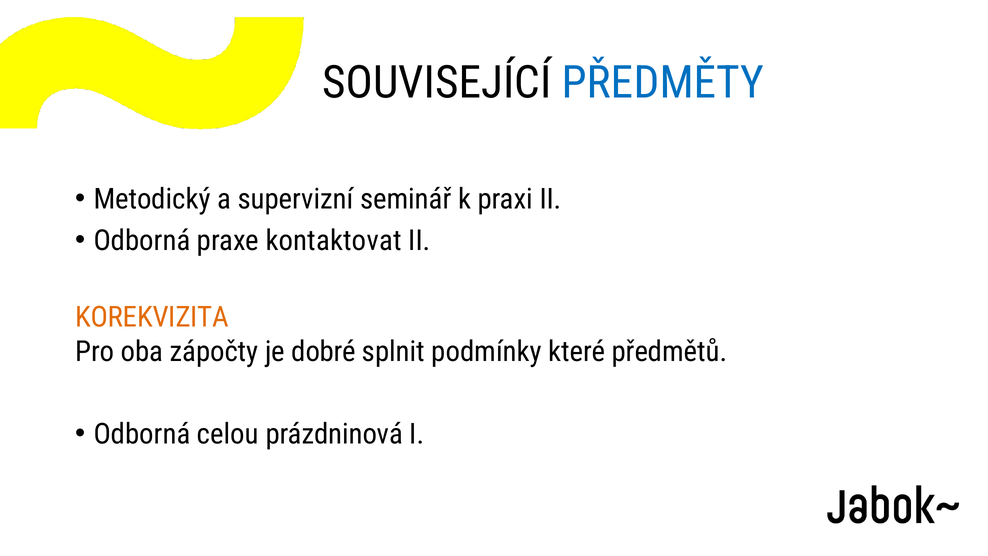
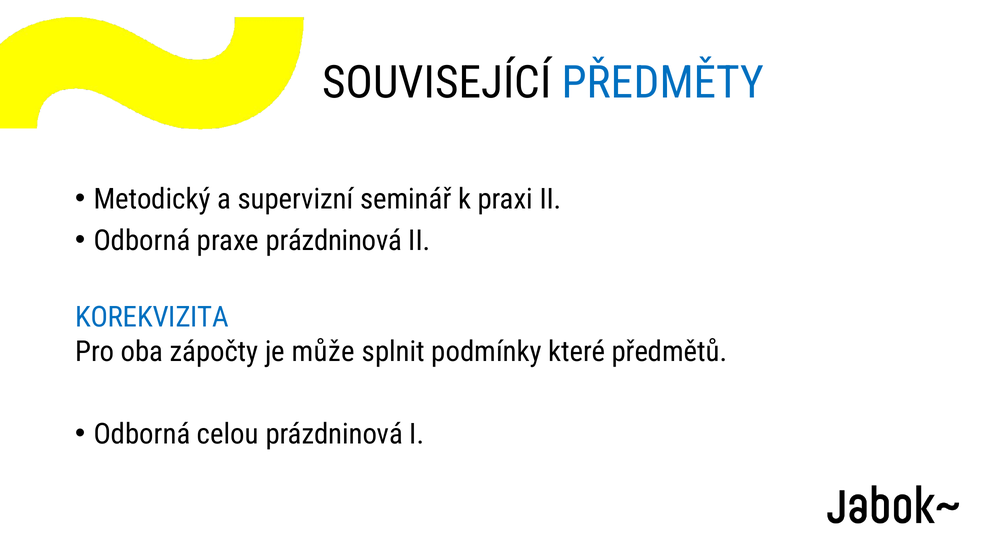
praxe kontaktovat: kontaktovat -> prázdninová
KOREKVIZITA colour: orange -> blue
dobré: dobré -> může
